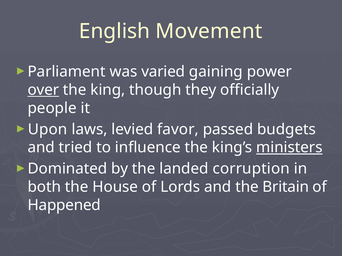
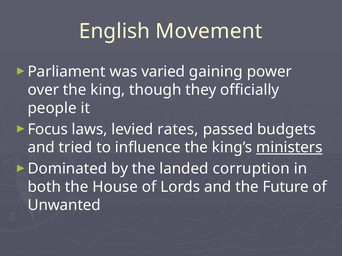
over underline: present -> none
Upon: Upon -> Focus
favor: favor -> rates
Britain: Britain -> Future
Happened: Happened -> Unwanted
